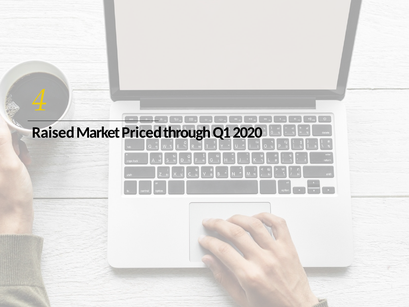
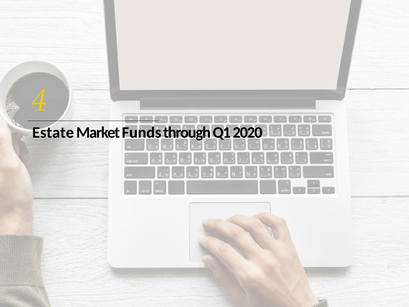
Raised: Raised -> Estate
Priced: Priced -> Funds
